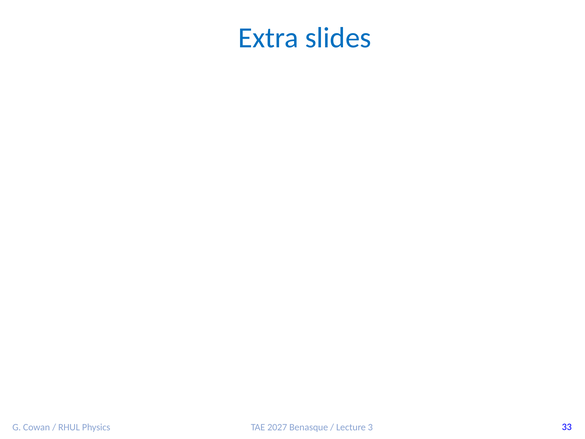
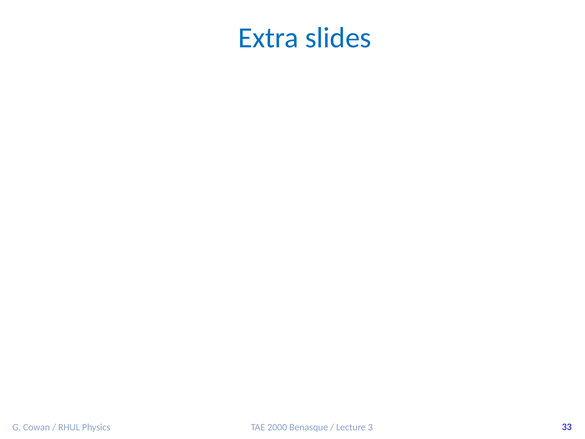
2027: 2027 -> 2000
